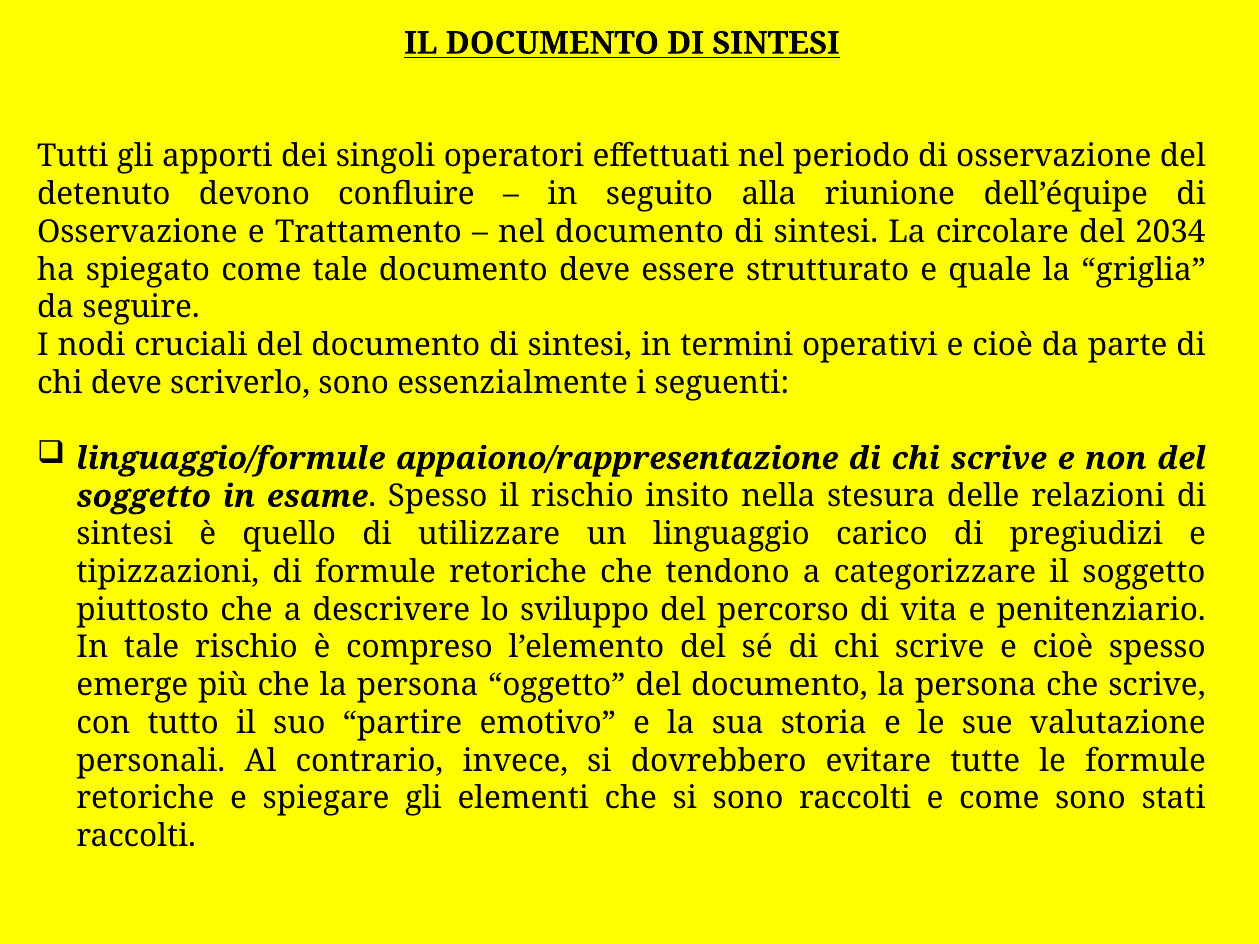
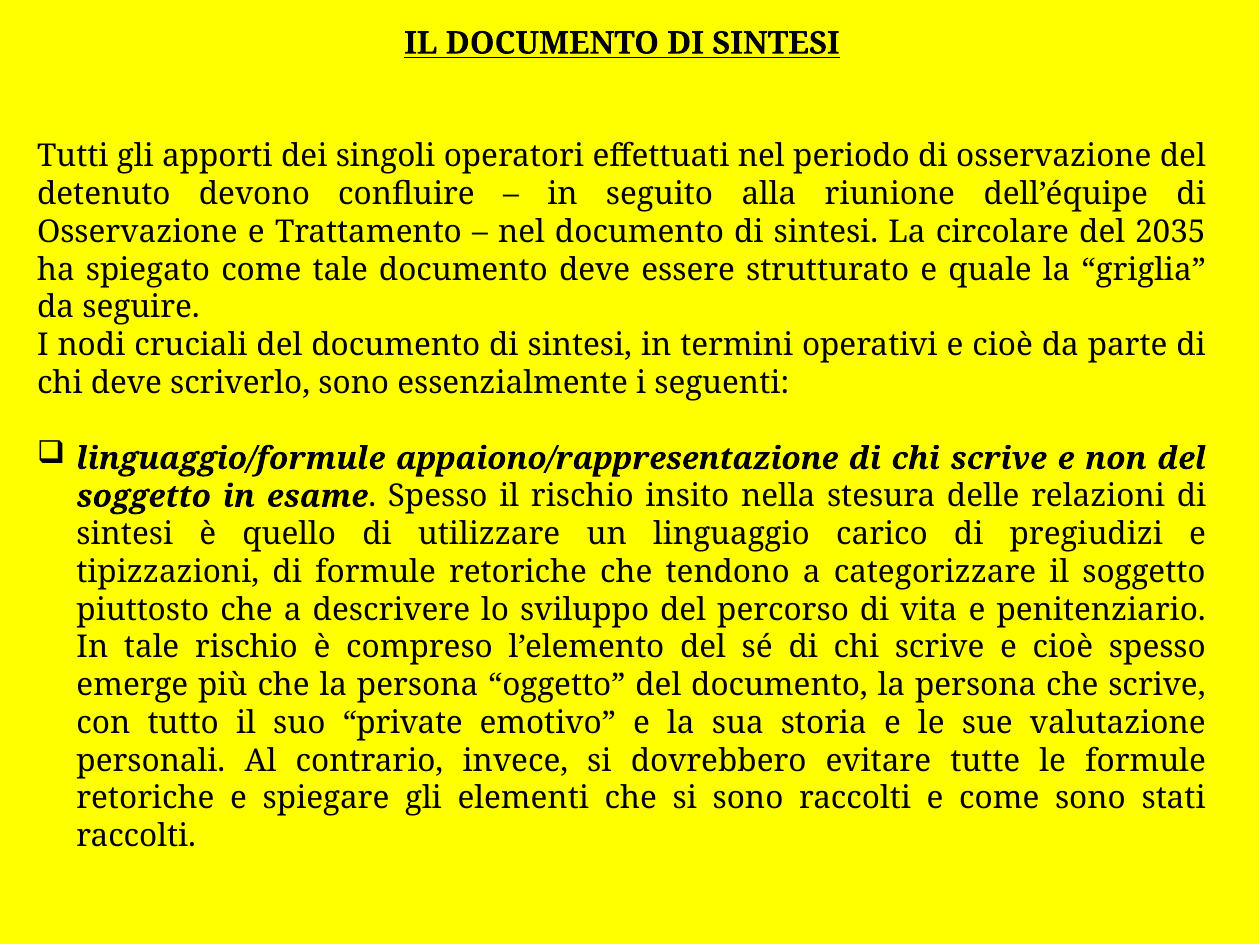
2034: 2034 -> 2035
partire: partire -> private
